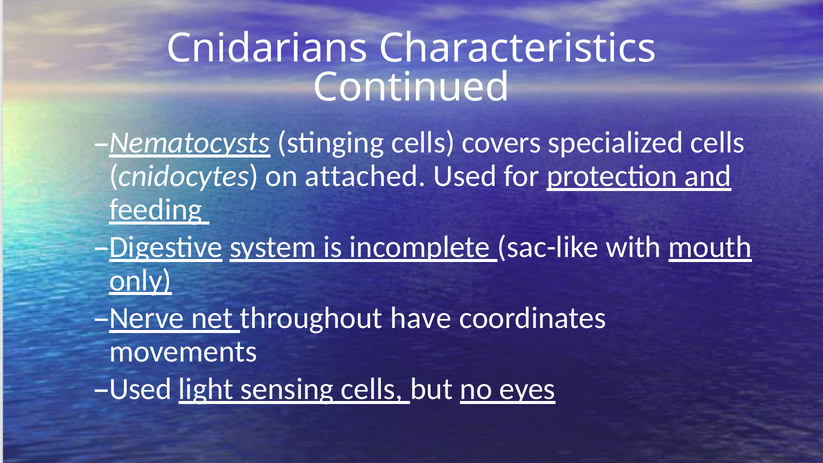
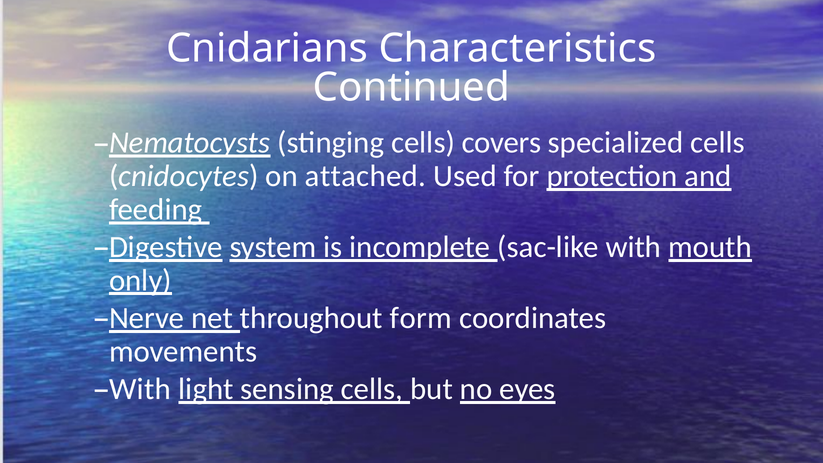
have: have -> form
Used at (140, 389): Used -> With
